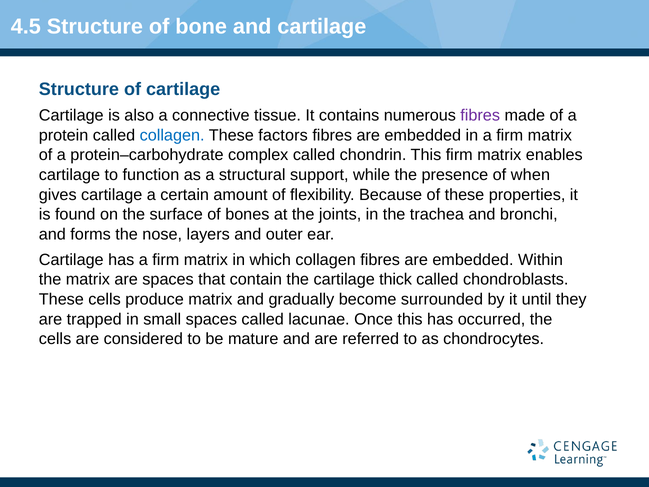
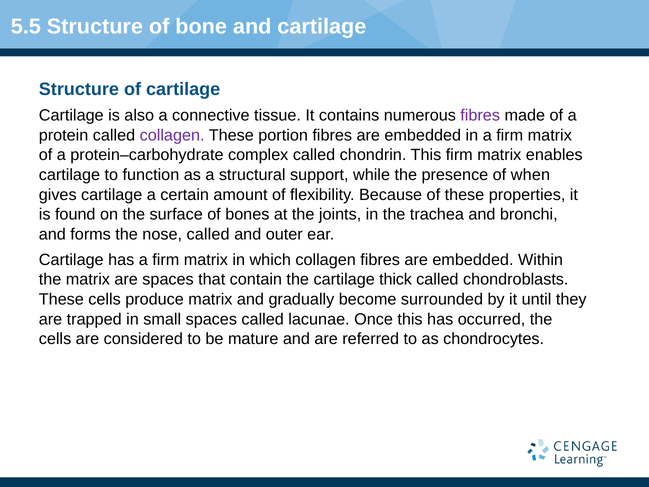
4.5: 4.5 -> 5.5
collagen at (172, 135) colour: blue -> purple
factors: factors -> portion
nose layers: layers -> called
